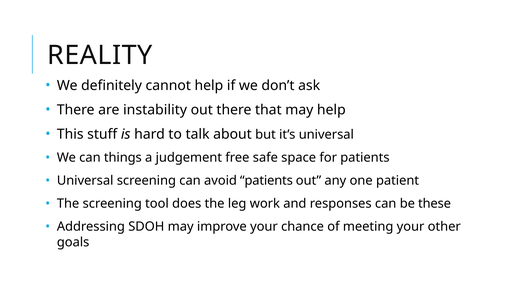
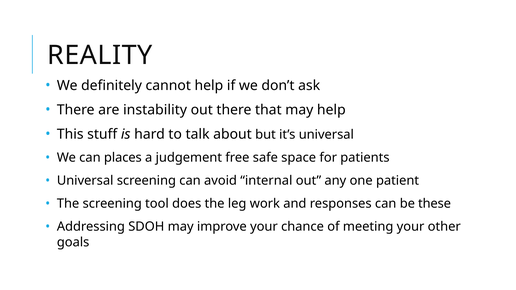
things: things -> places
avoid patients: patients -> internal
